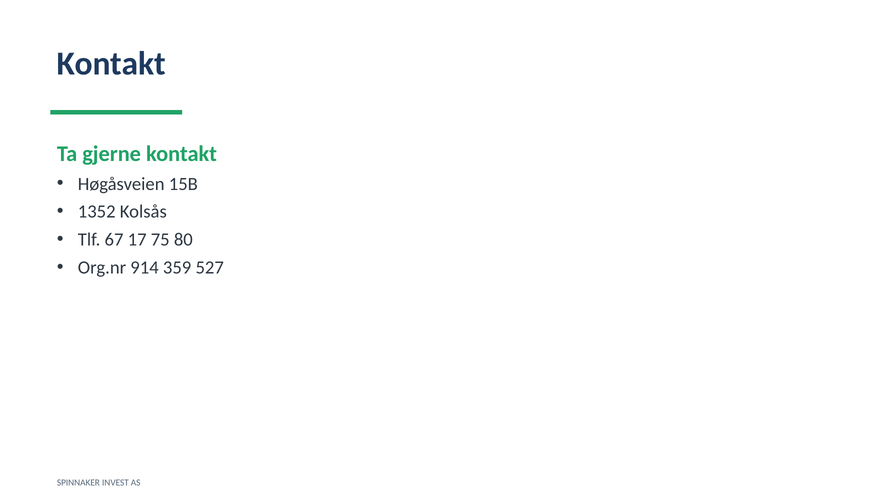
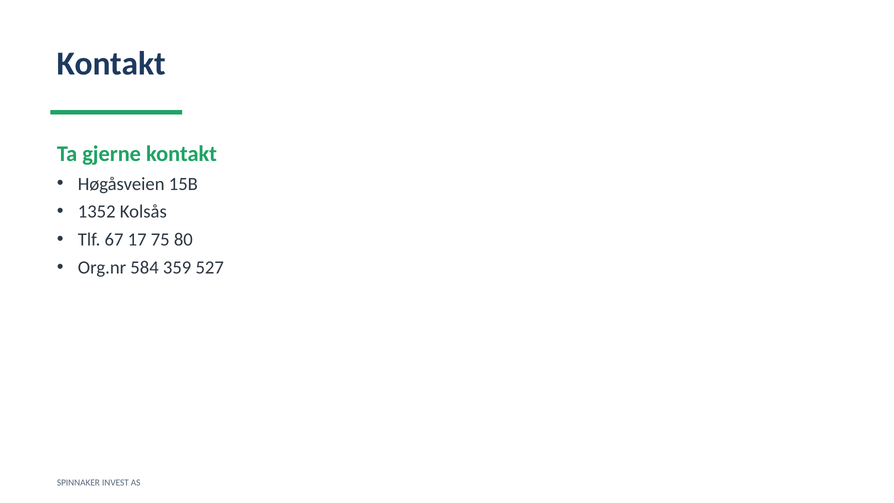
914: 914 -> 584
